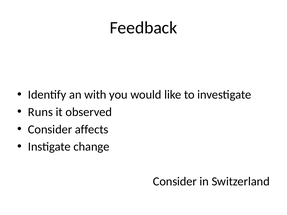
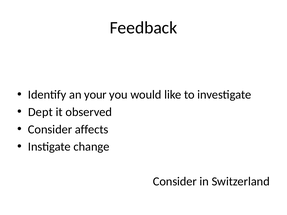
with: with -> your
Runs: Runs -> Dept
